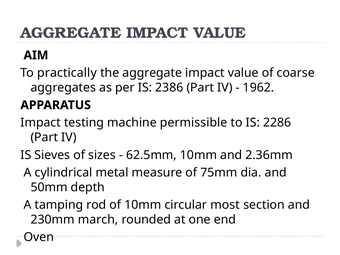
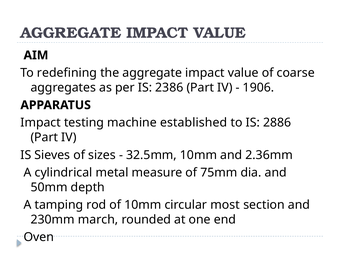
practically: practically -> redefining
1962: 1962 -> 1906
permissible: permissible -> established
2286: 2286 -> 2886
62.5mm: 62.5mm -> 32.5mm
